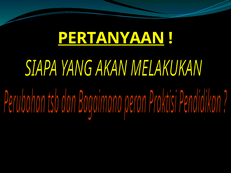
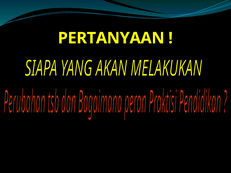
PERTANYAAN underline: present -> none
